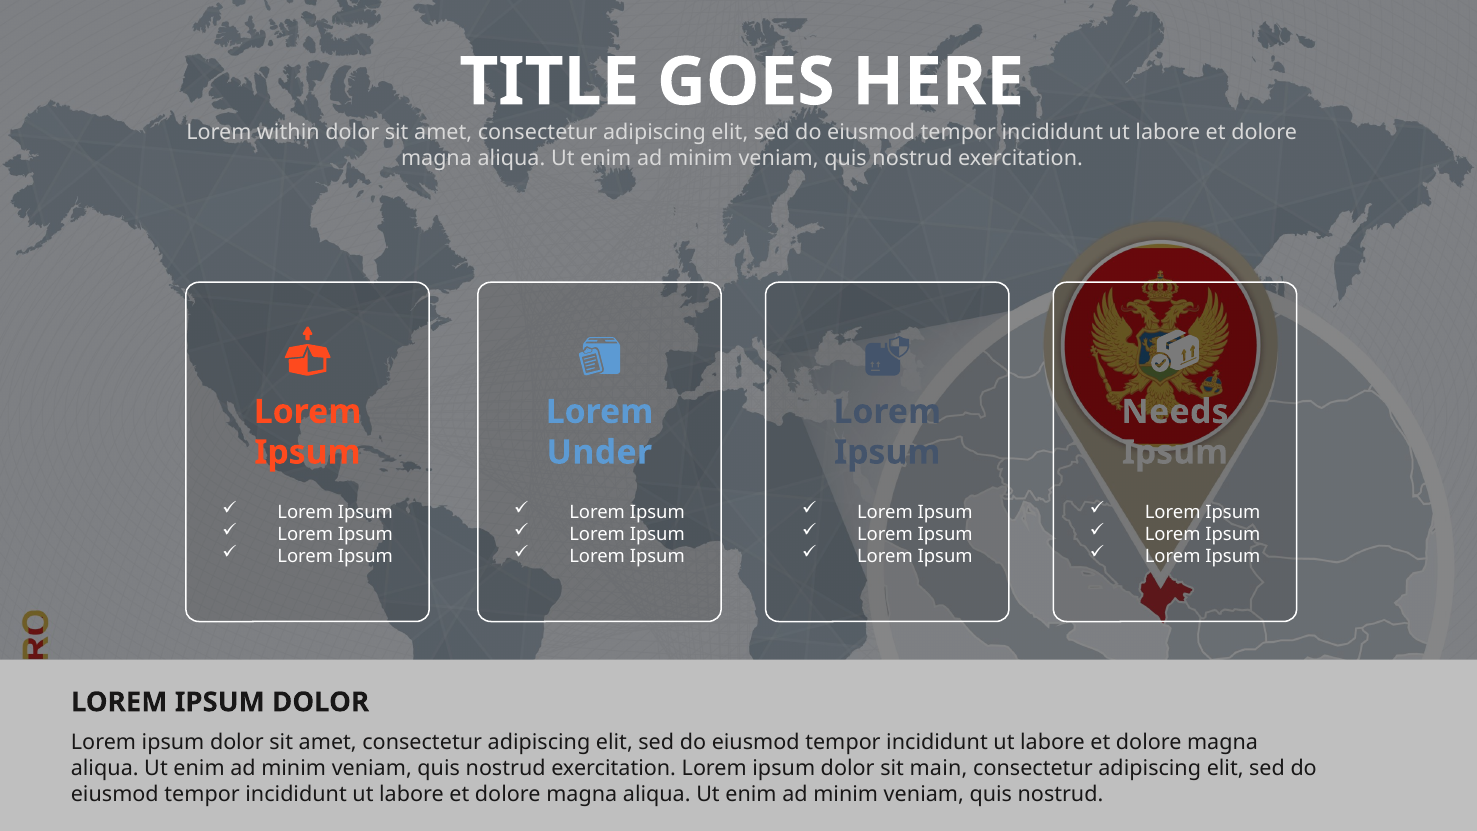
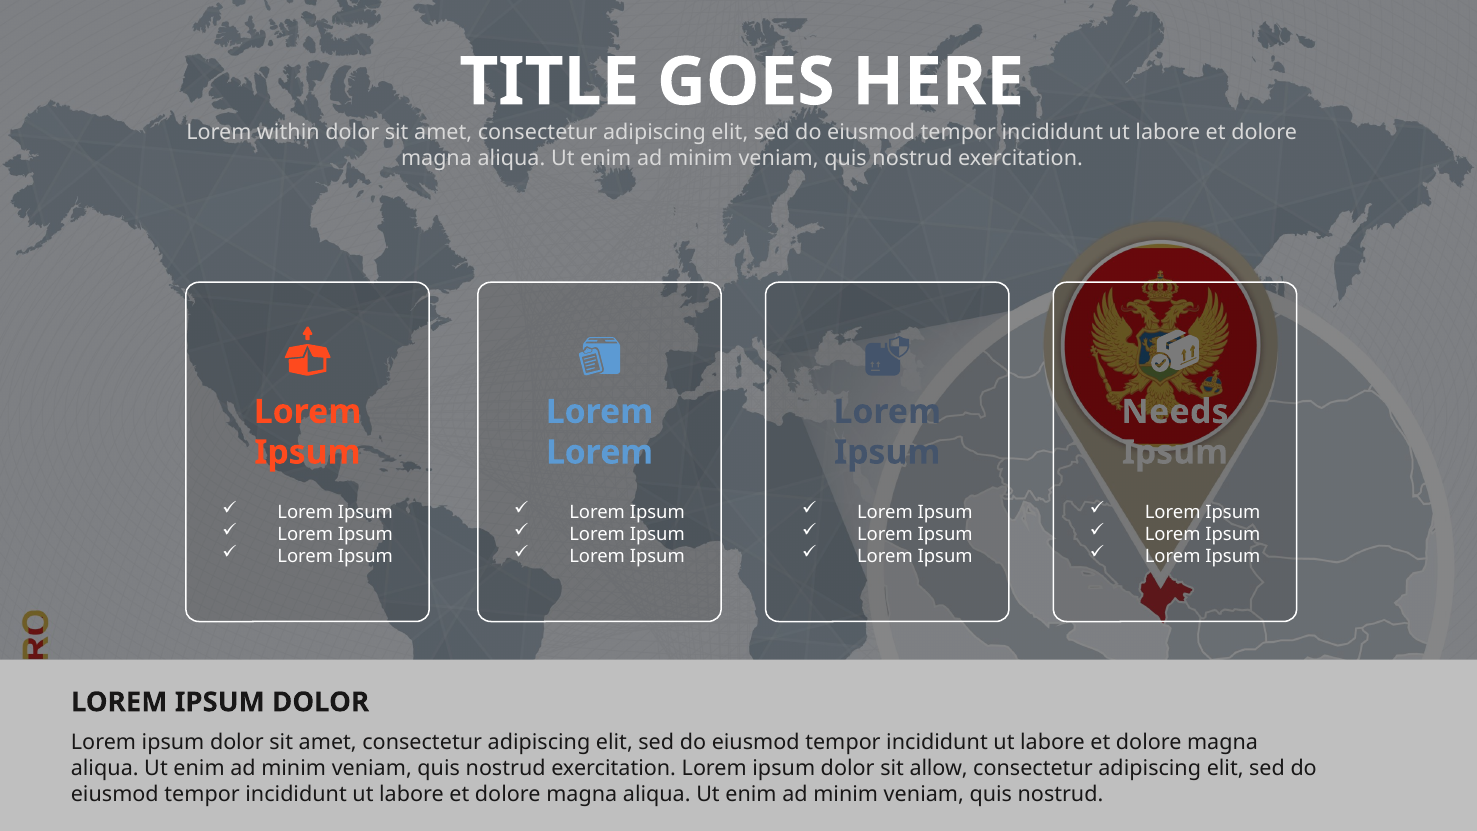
Under at (599, 452): Under -> Lorem
main: main -> allow
